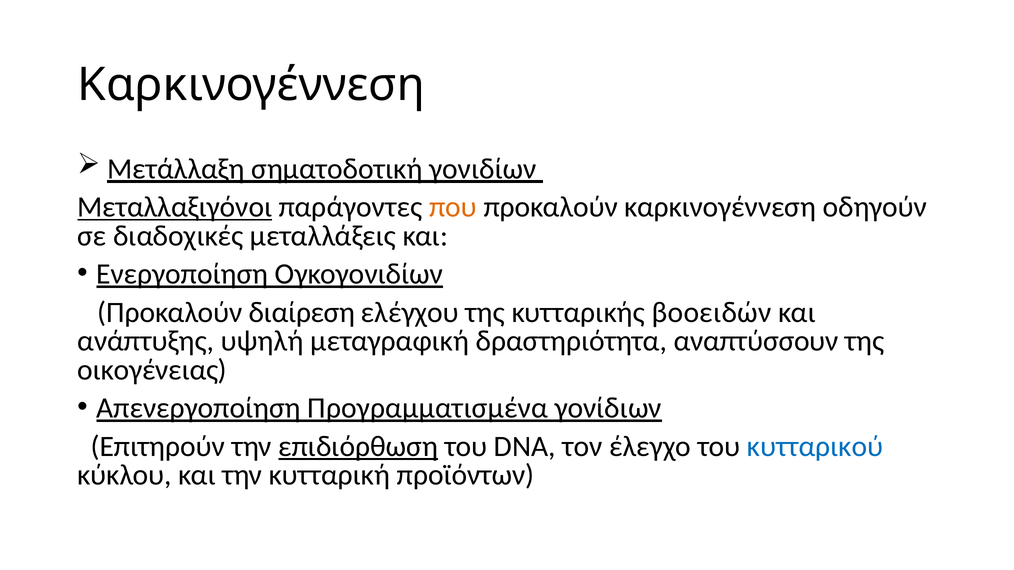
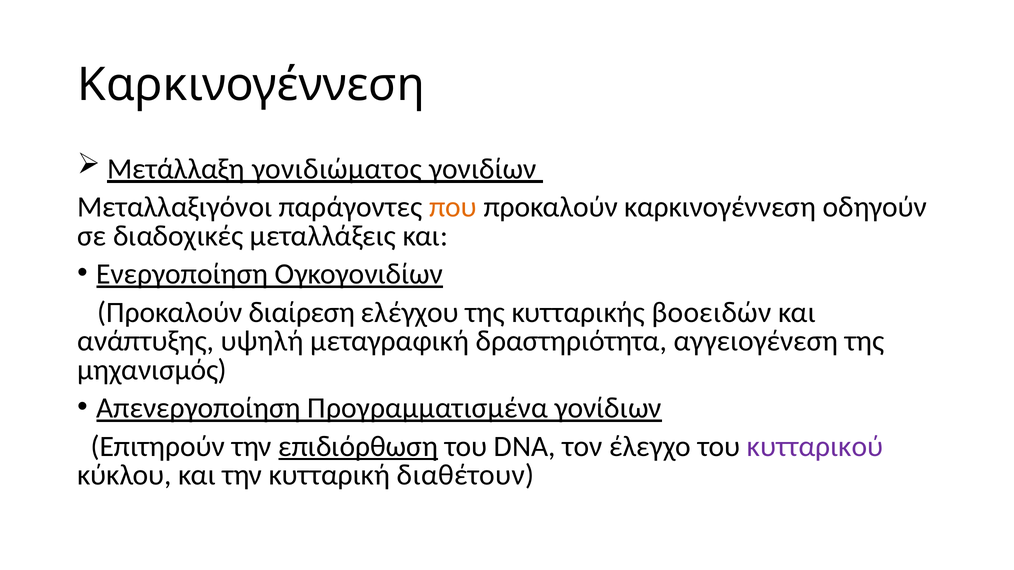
σηματοδοτική: σηματοδοτική -> γονιδιώματος
Μεταλλαξιγόνοι underline: present -> none
αναπτύσσουν: αναπτύσσουν -> αγγειογένεση
οικογένειας: οικογένειας -> μηχανισμός
κυτταρικού colour: blue -> purple
προϊόντων: προϊόντων -> διαθέτουν
